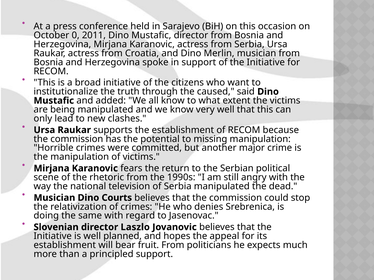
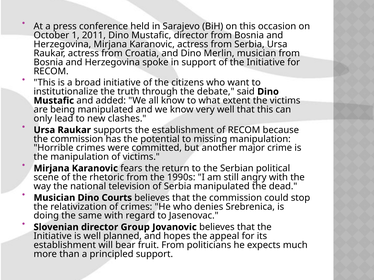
0: 0 -> 1
caused: caused -> debate
Laszlo: Laszlo -> Group
